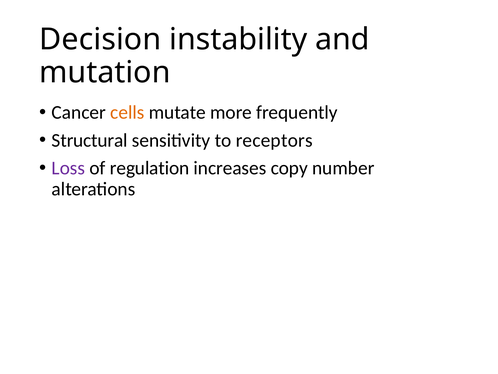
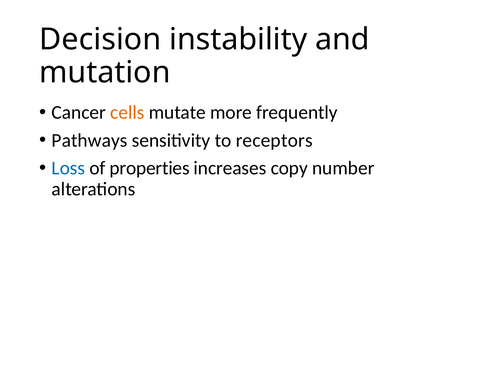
Structural: Structural -> Pathways
Loss colour: purple -> blue
regulation: regulation -> properties
